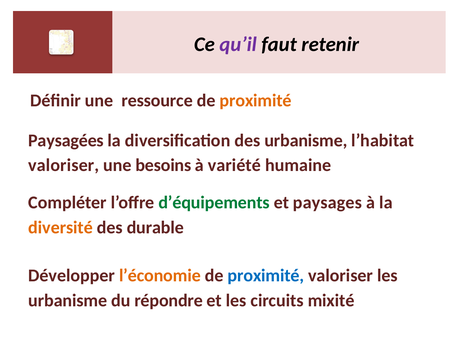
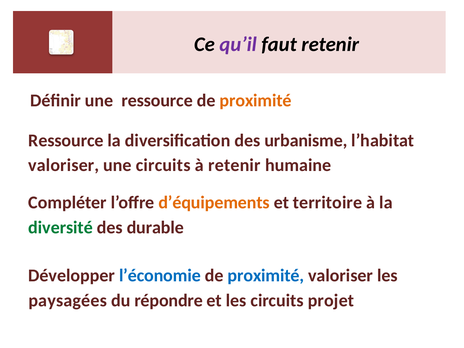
Paysagées at (66, 140): Paysagées -> Ressource
une besoins: besoins -> circuits
à variété: variété -> retenir
d’équipements colour: green -> orange
paysages: paysages -> territoire
diversité colour: orange -> green
l’économie colour: orange -> blue
urbanisme at (68, 301): urbanisme -> paysagées
mixité: mixité -> projet
